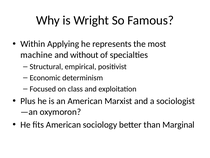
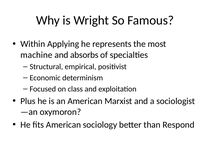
without: without -> absorbs
Marginal: Marginal -> Respond
